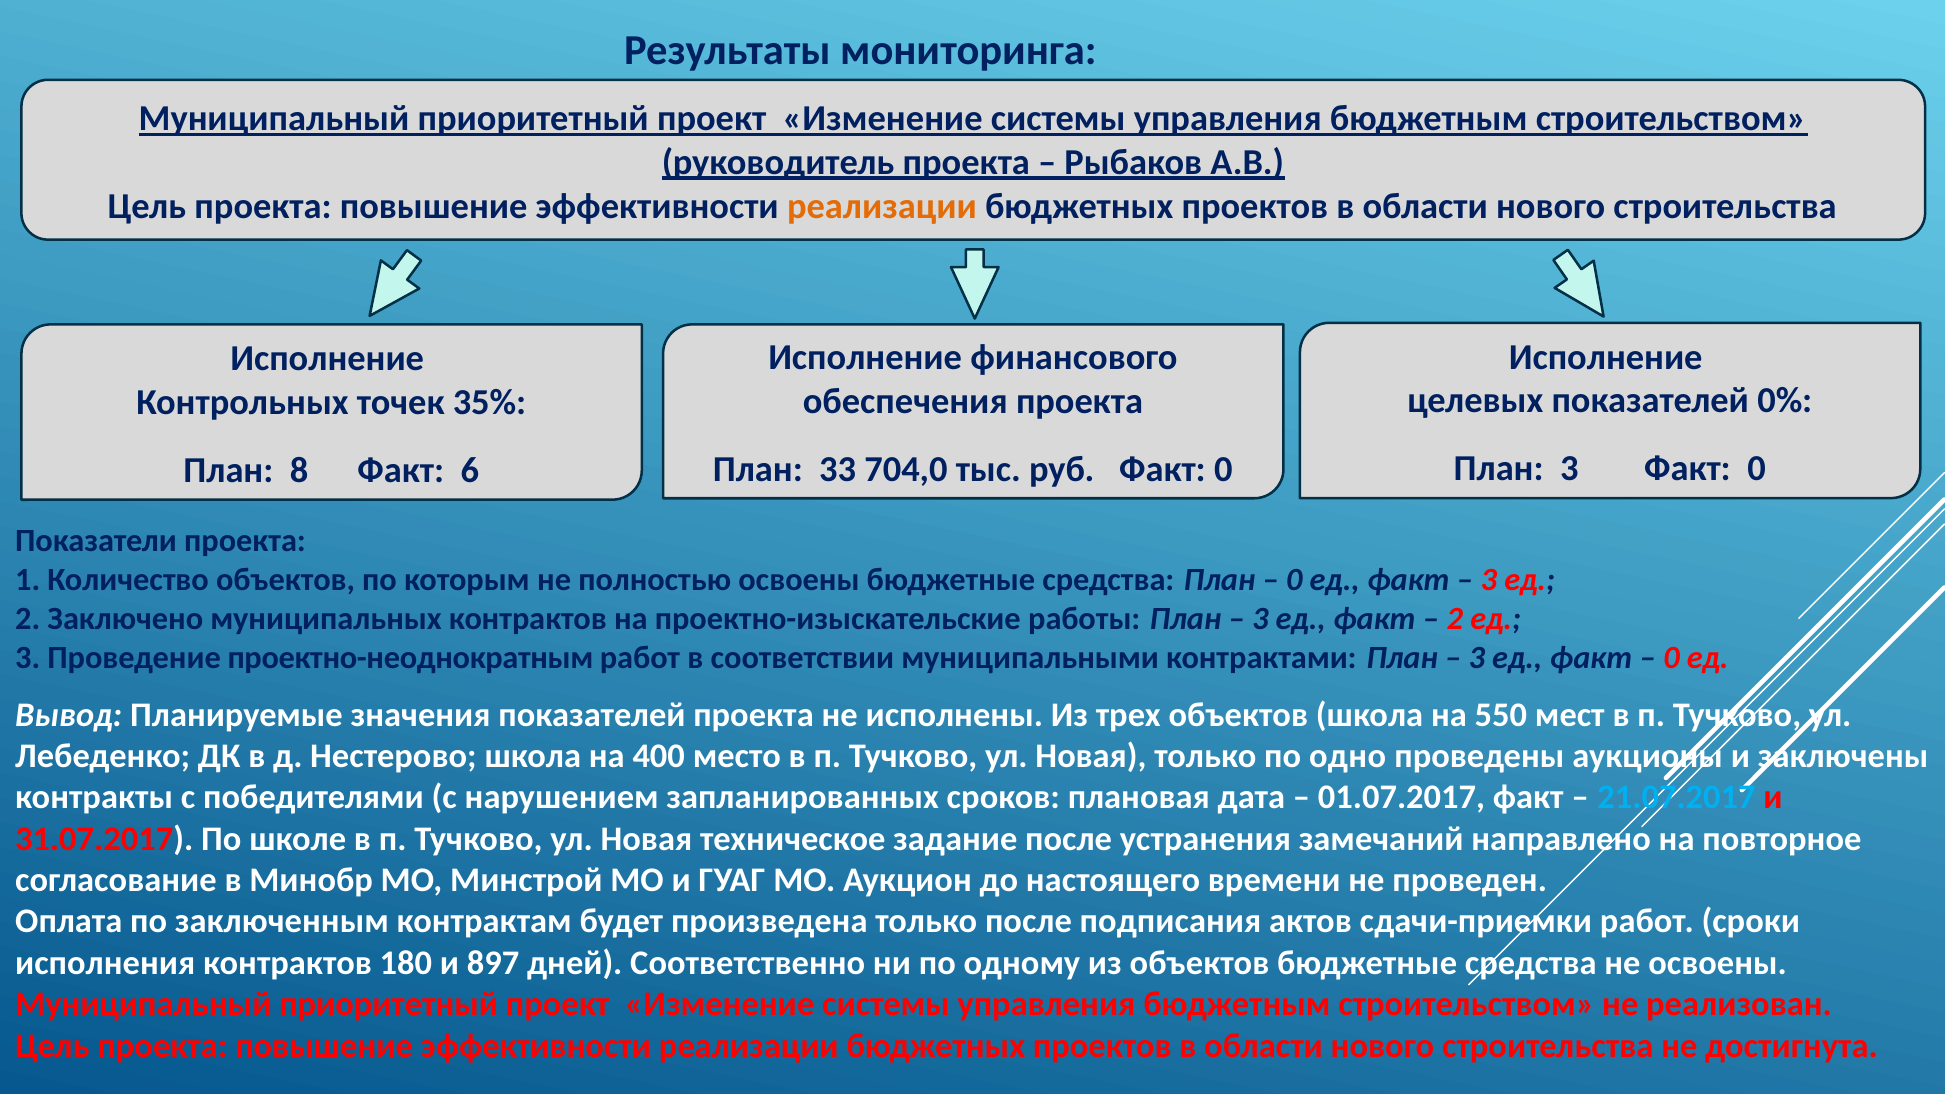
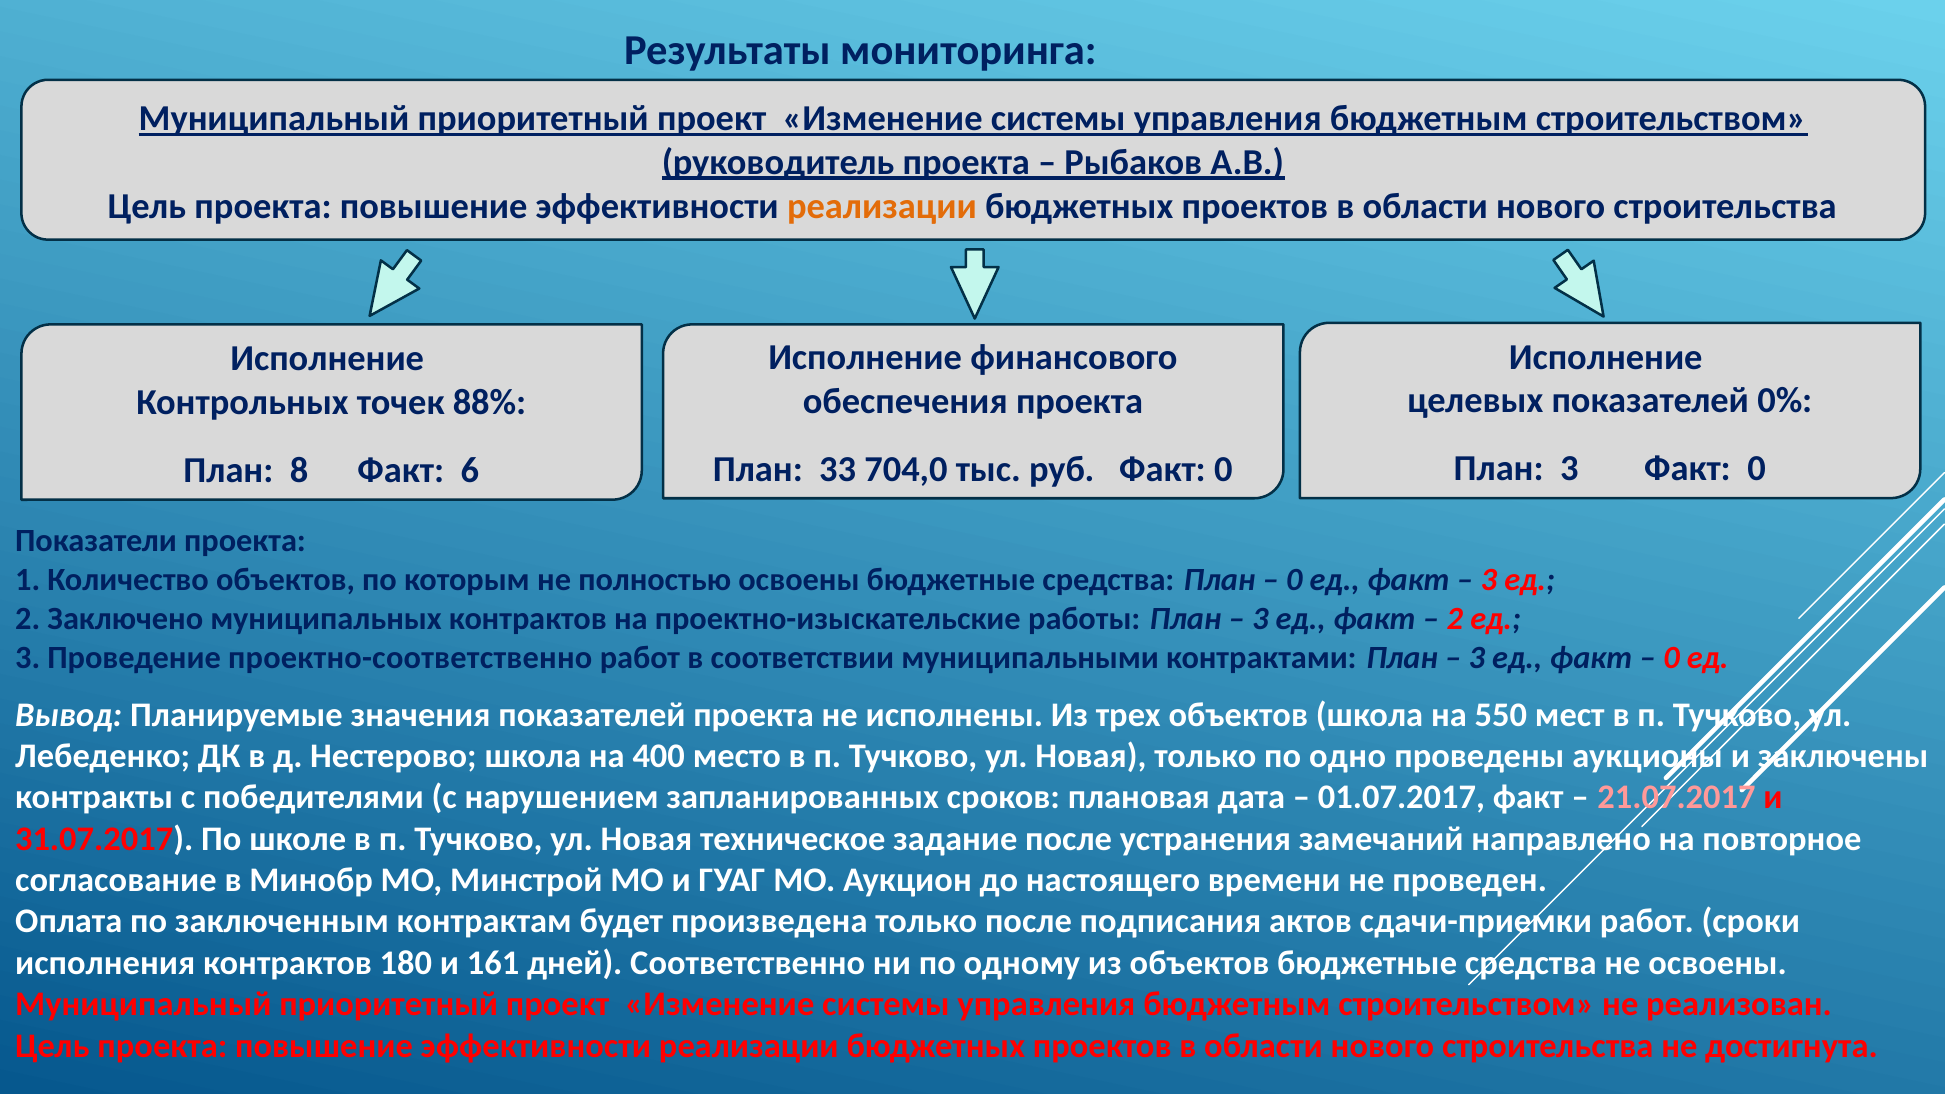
35%: 35% -> 88%
проектно-неоднократным: проектно-неоднократным -> проектно-соответственно
21.07.2017 colour: light blue -> pink
897: 897 -> 161
